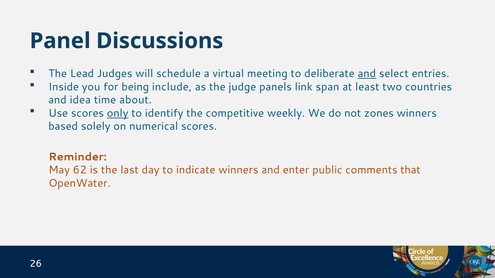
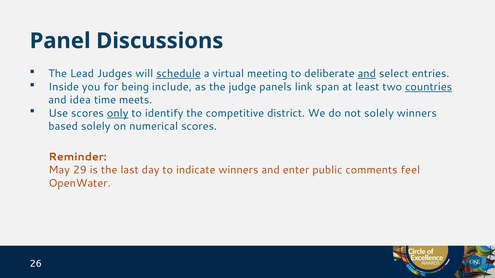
schedule underline: none -> present
countries underline: none -> present
about: about -> meets
weekly: weekly -> district
not zones: zones -> solely
62: 62 -> 29
that: that -> feel
